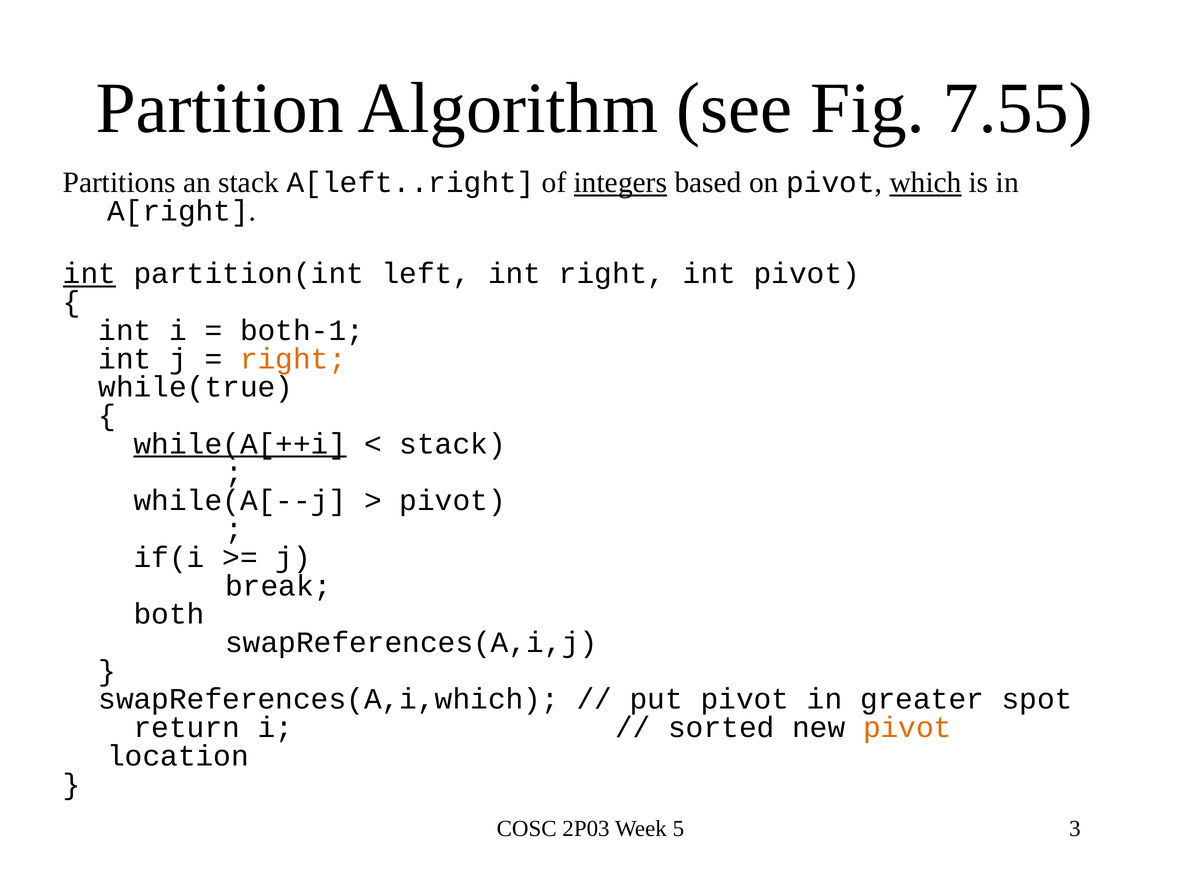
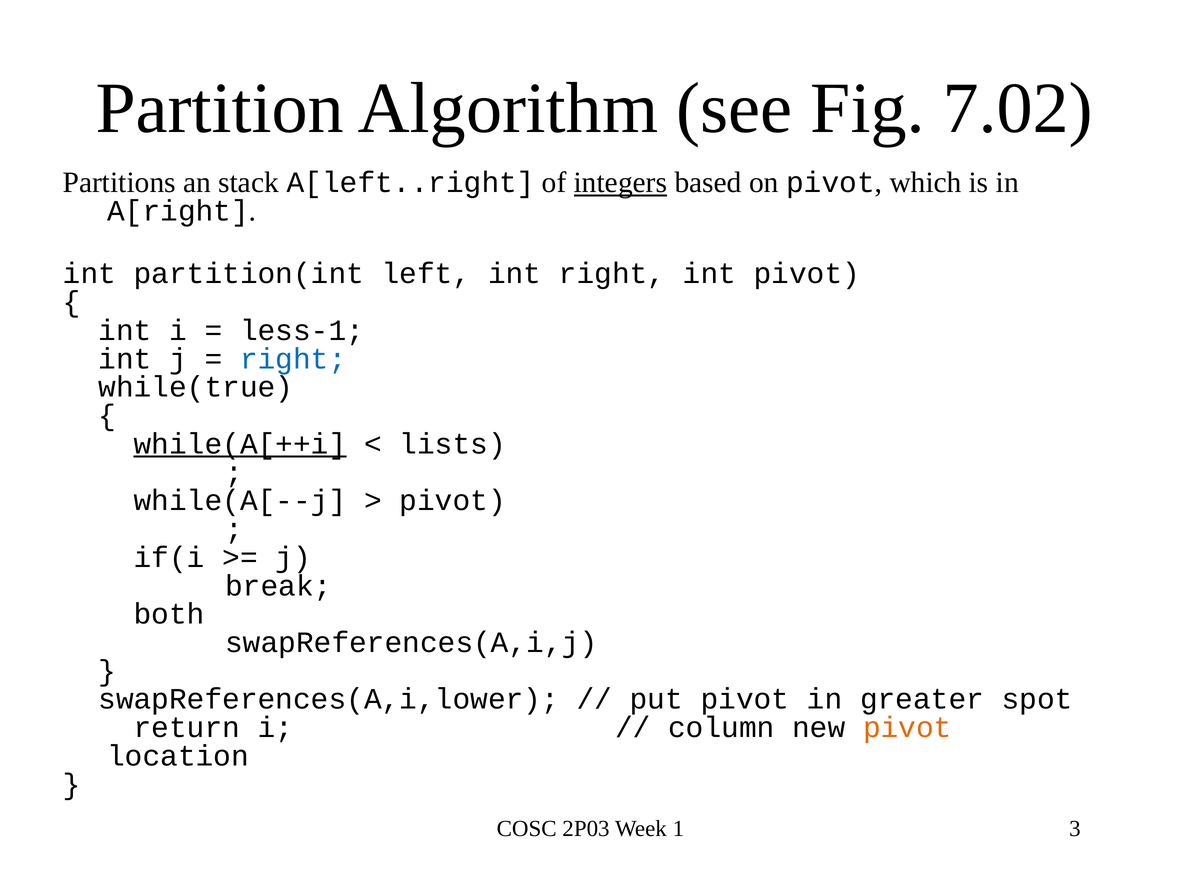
7.55: 7.55 -> 7.02
which underline: present -> none
int at (89, 274) underline: present -> none
both-1: both-1 -> less-1
right at (293, 359) colour: orange -> blue
stack at (453, 444): stack -> lists
swapReferences(A,i,which: swapReferences(A,i,which -> swapReferences(A,i,lower
sorted: sorted -> column
5: 5 -> 1
